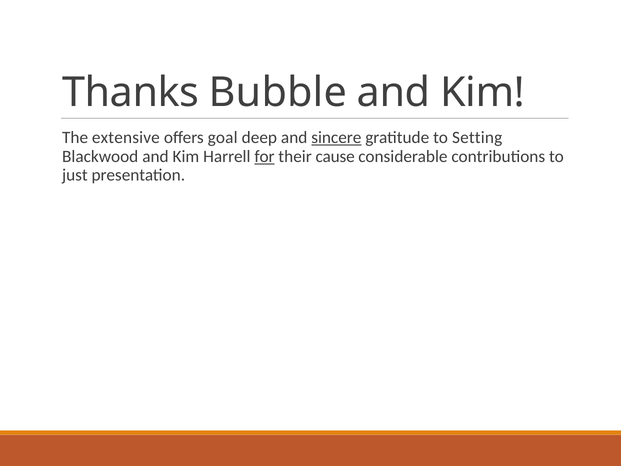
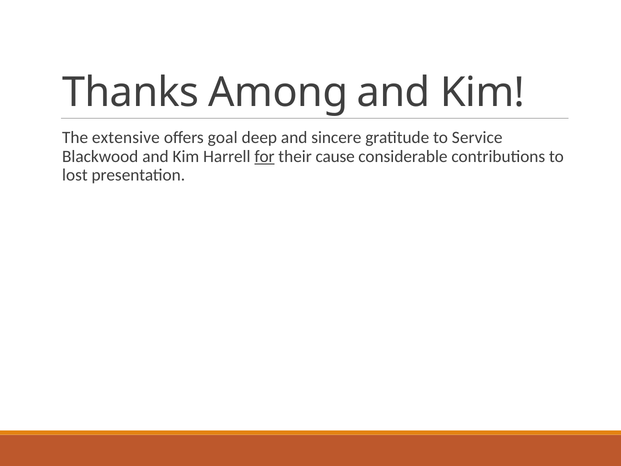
Bubble: Bubble -> Among
sincere underline: present -> none
Setting: Setting -> Service
just: just -> lost
